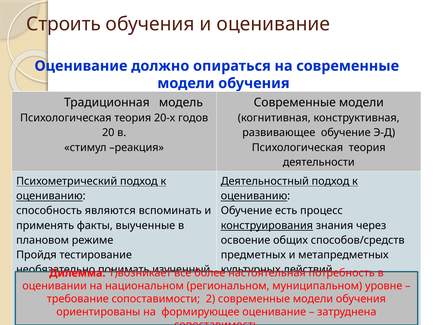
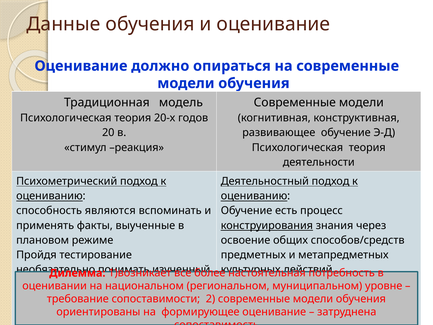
Строить: Строить -> Данные
